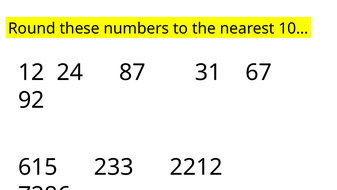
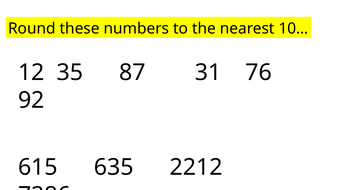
24: 24 -> 35
67: 67 -> 76
233: 233 -> 635
